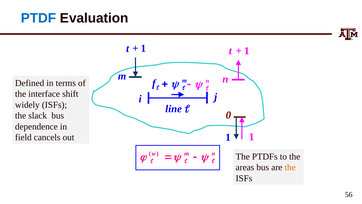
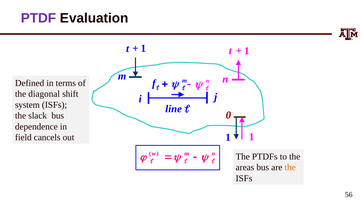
PTDF colour: blue -> purple
interface: interface -> diagonal
widely: widely -> system
